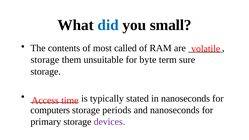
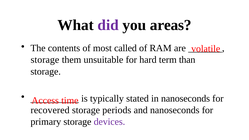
did colour: blue -> purple
small: small -> areas
byte: byte -> hard
sure: sure -> than
computers: computers -> recovered
